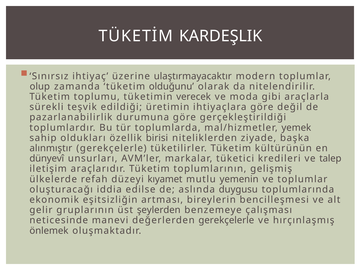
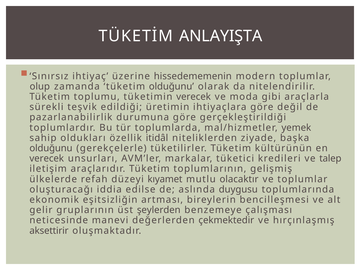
KARDEŞLIK: KARDEŞLIK -> ANLAYIŞTA
ulaştırmayacaktır: ulaştırmayacaktır -> hissedememenin
birisi: birisi -> itidâl
alınmıştır at (51, 148): alınmıştır -> olduğunu
dünyevî at (47, 158): dünyevî -> verecek
yemenin: yemenin -> olacaktır
değerlerden gerekçelerle: gerekçelerle -> çekmektedir
önlemek: önlemek -> aksettirir
